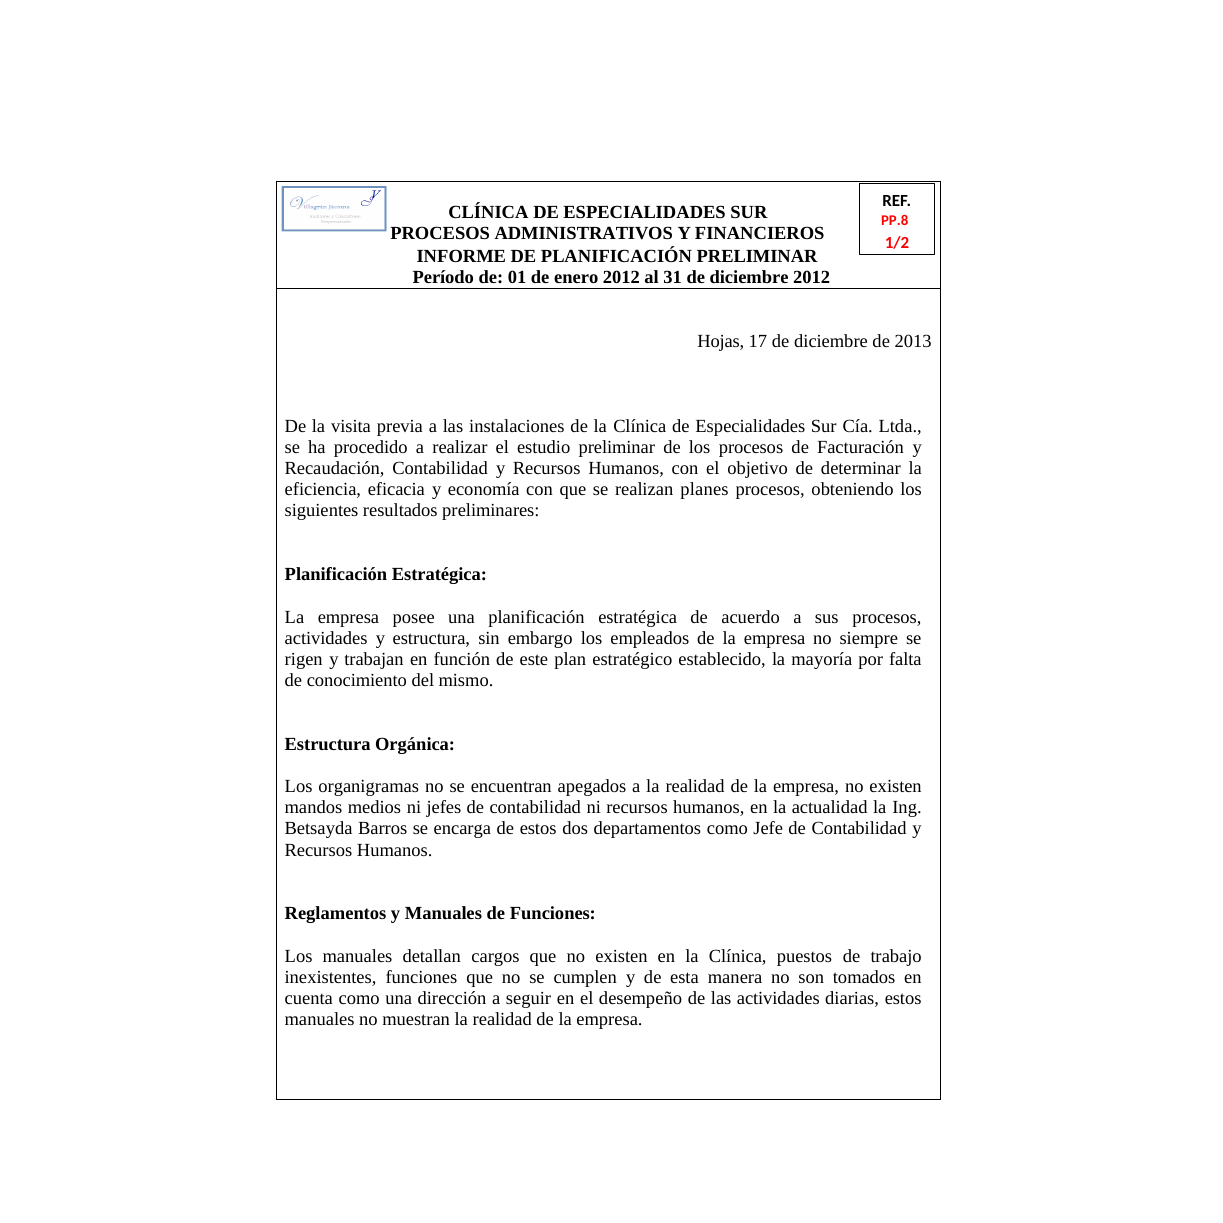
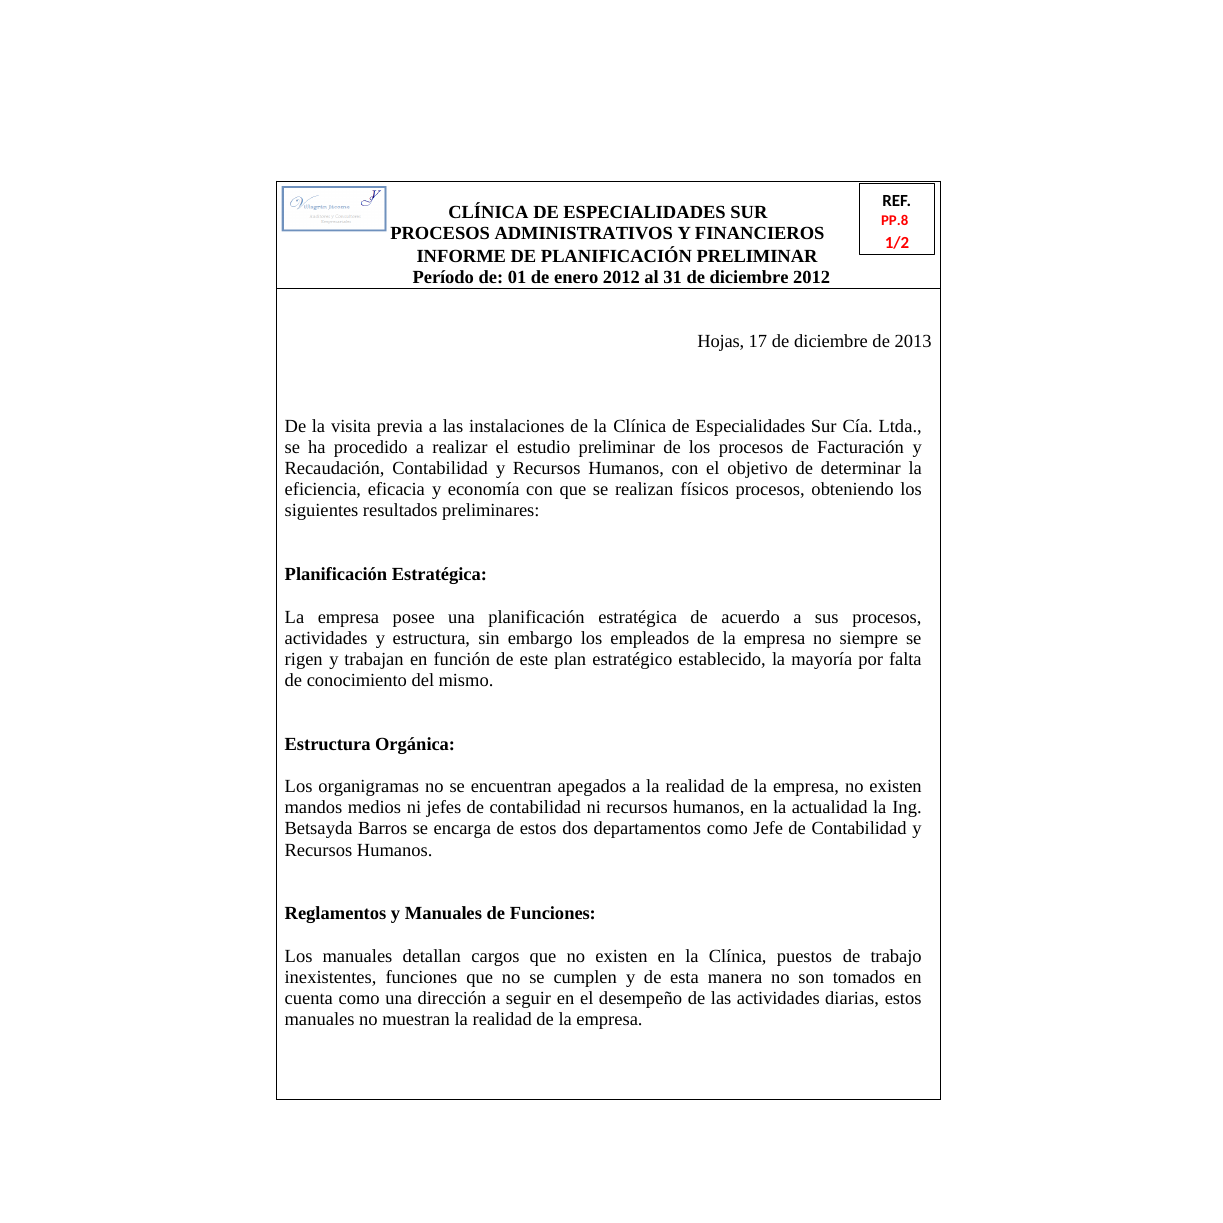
planes: planes -> físicos
